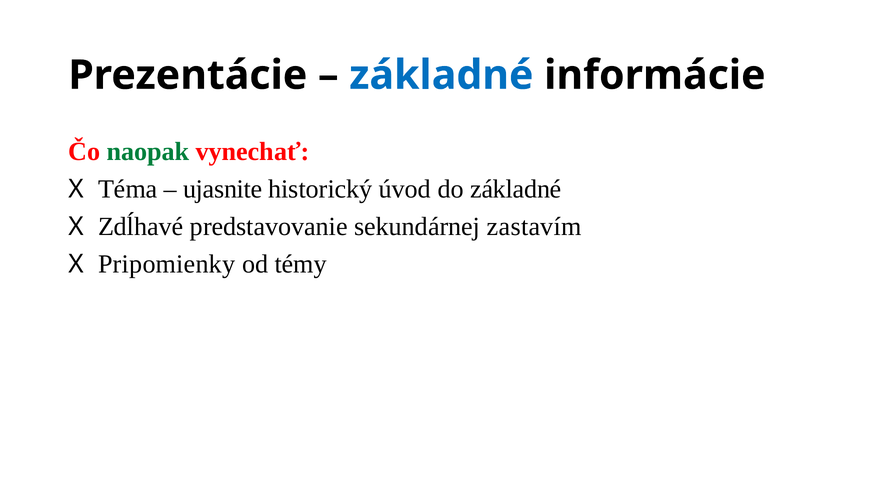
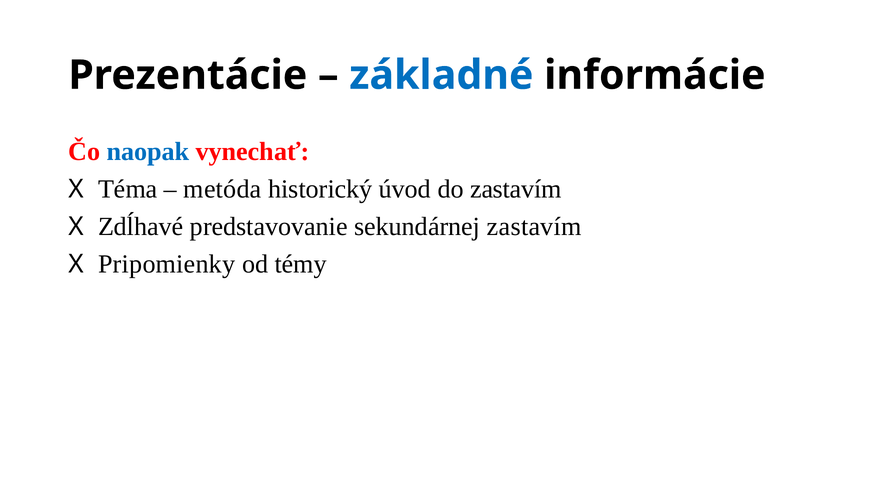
naopak colour: green -> blue
ujasnite: ujasnite -> metóda
do základné: základné -> zastavím
